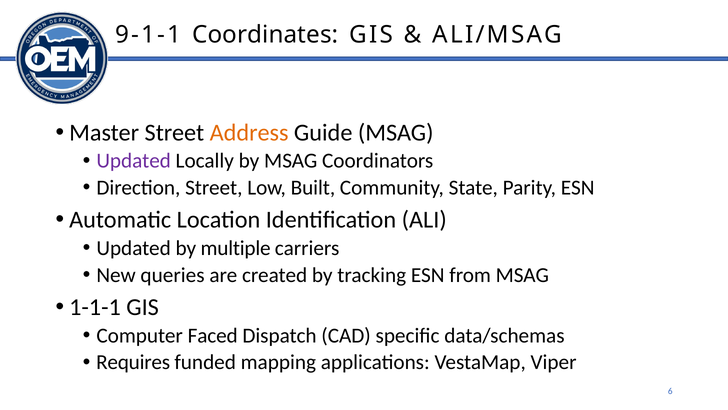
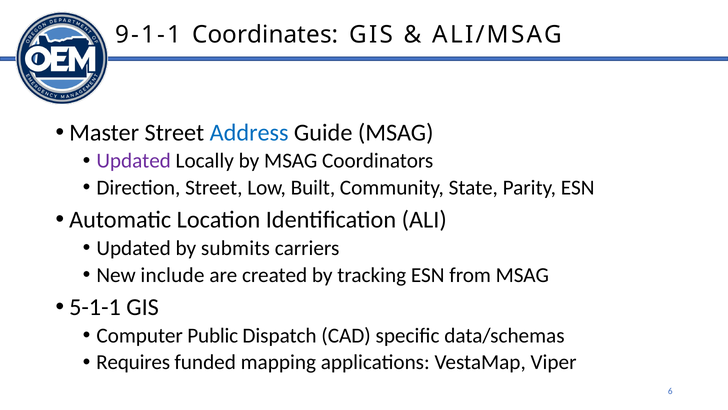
Address colour: orange -> blue
multiple: multiple -> submits
queries: queries -> include
1-1-1: 1-1-1 -> 5-1-1
Faced: Faced -> Public
